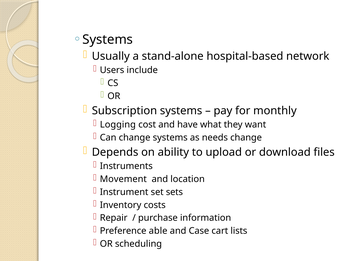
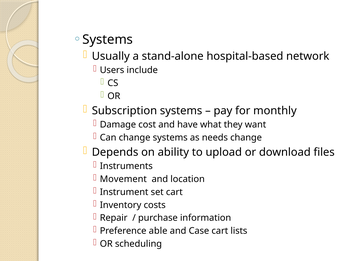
Logging: Logging -> Damage
set sets: sets -> cart
